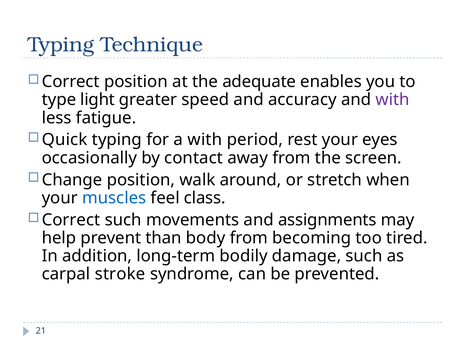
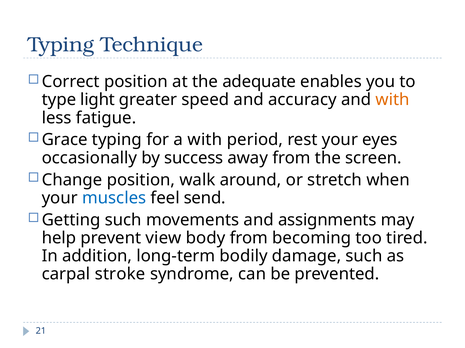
with at (393, 100) colour: purple -> orange
Quick: Quick -> Grace
contact: contact -> success
class: class -> send
Correct at (71, 220): Correct -> Getting
than: than -> view
